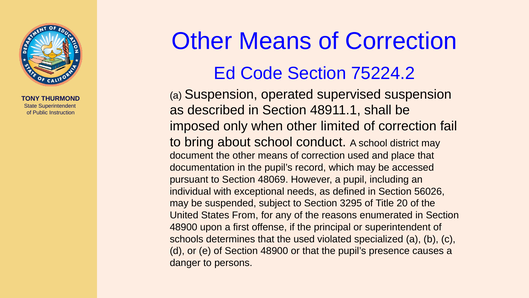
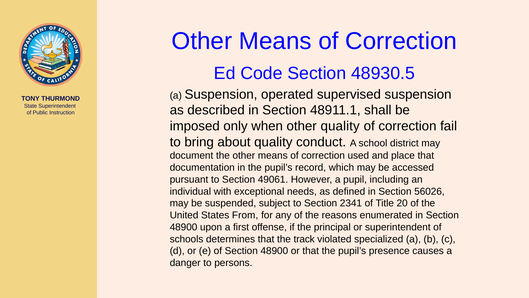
75224.2: 75224.2 -> 48930.5
other limited: limited -> quality
about school: school -> quality
48069: 48069 -> 49061
3295: 3295 -> 2341
the used: used -> track
